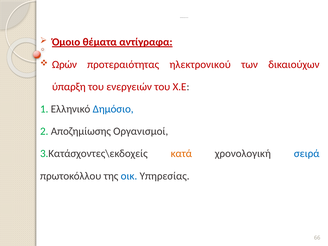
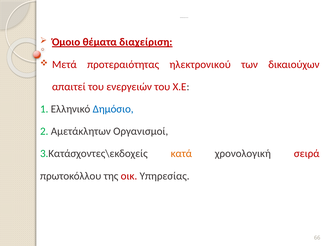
αντίγραφα: αντίγραφα -> διαχείριση
Ωρών: Ωρών -> Μετά
ύπαρξη: ύπαρξη -> απαιτεί
Αποζημίωσης: Αποζημίωσης -> Αμετάκλητων
σειρά colour: blue -> red
οικ colour: blue -> red
